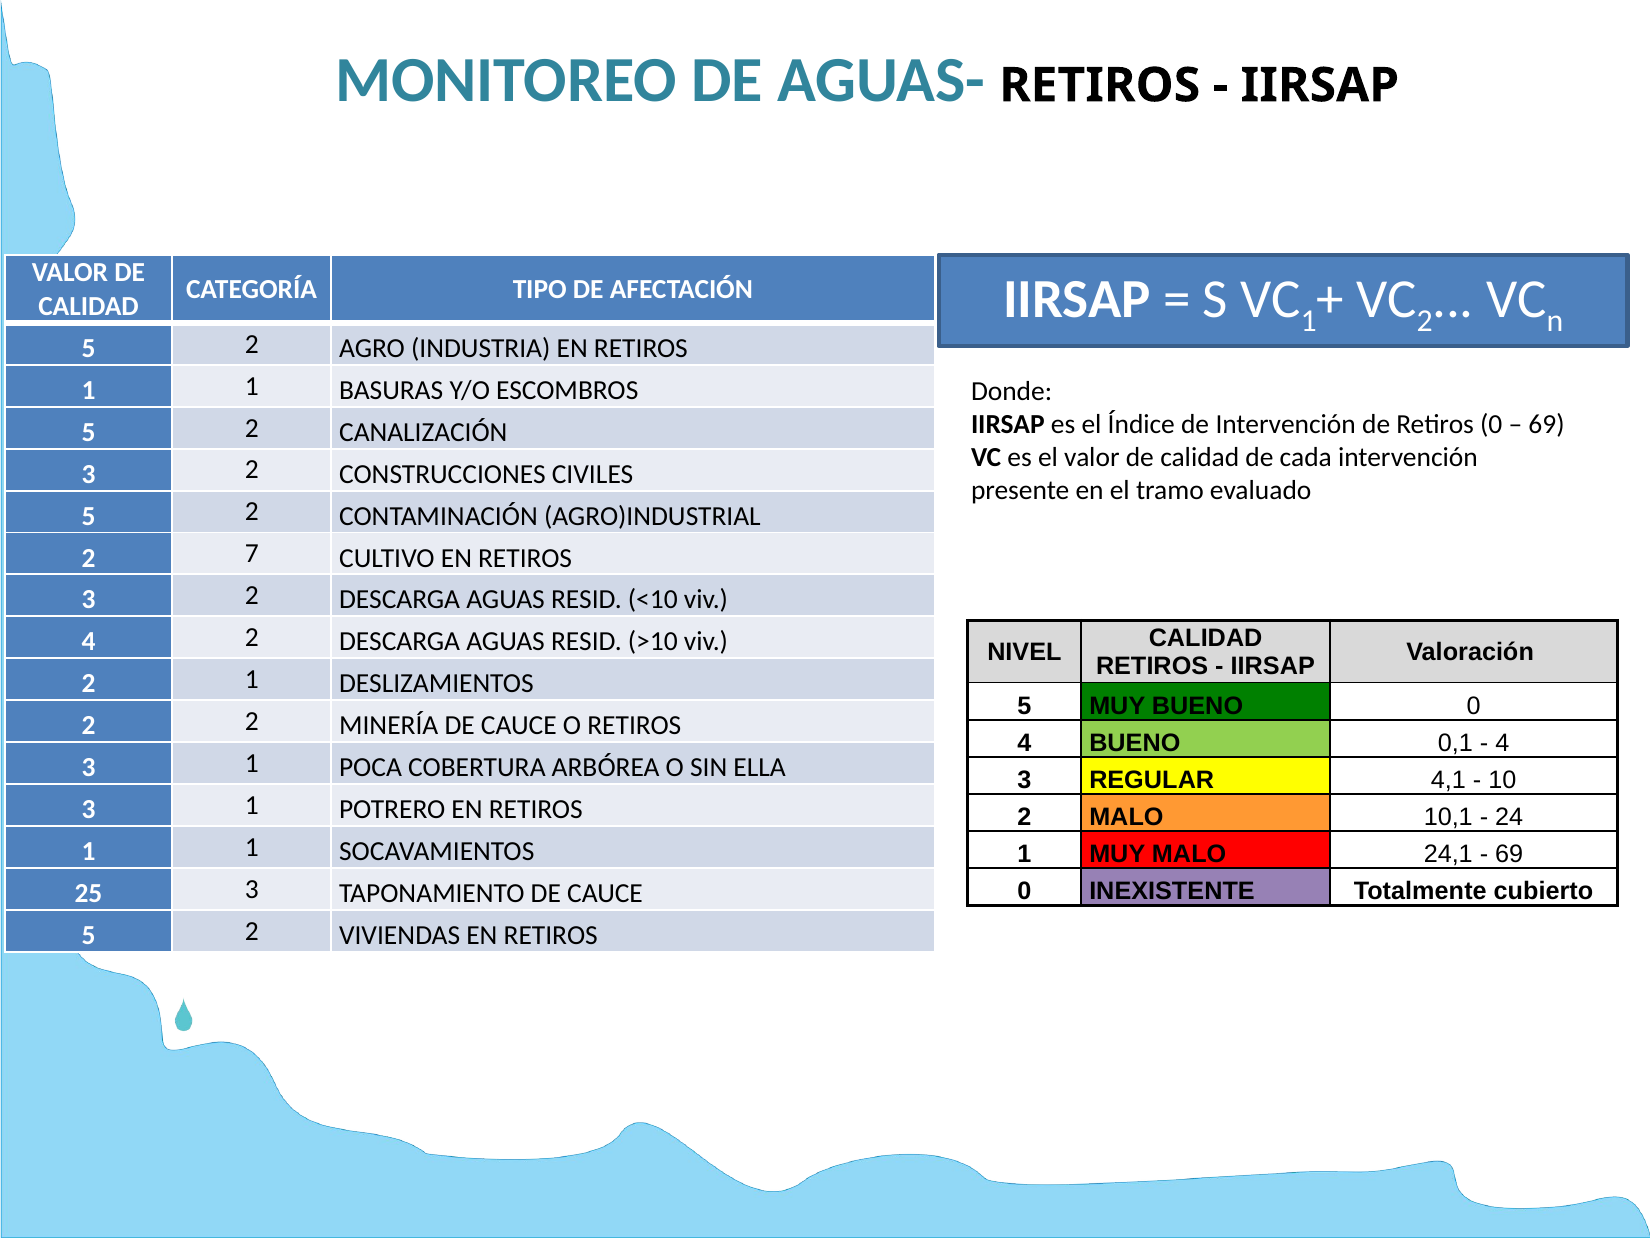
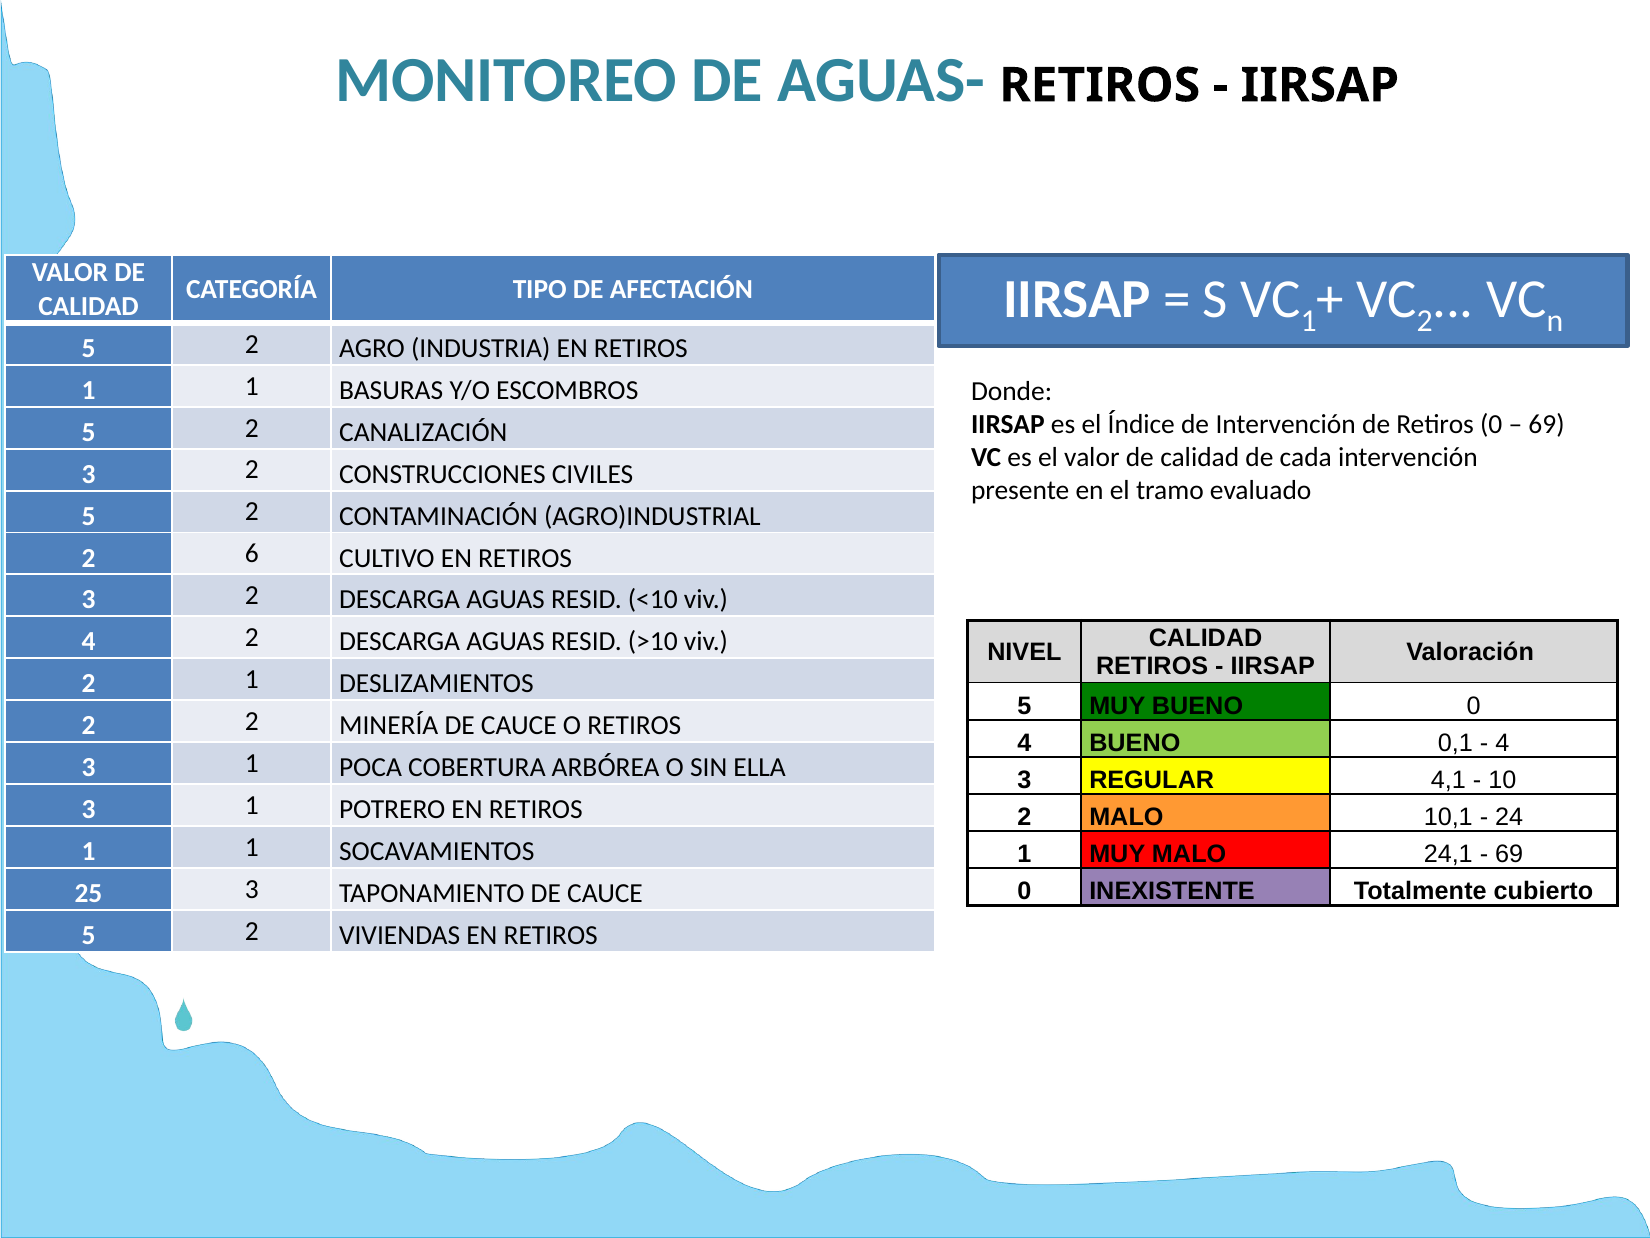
7: 7 -> 6
